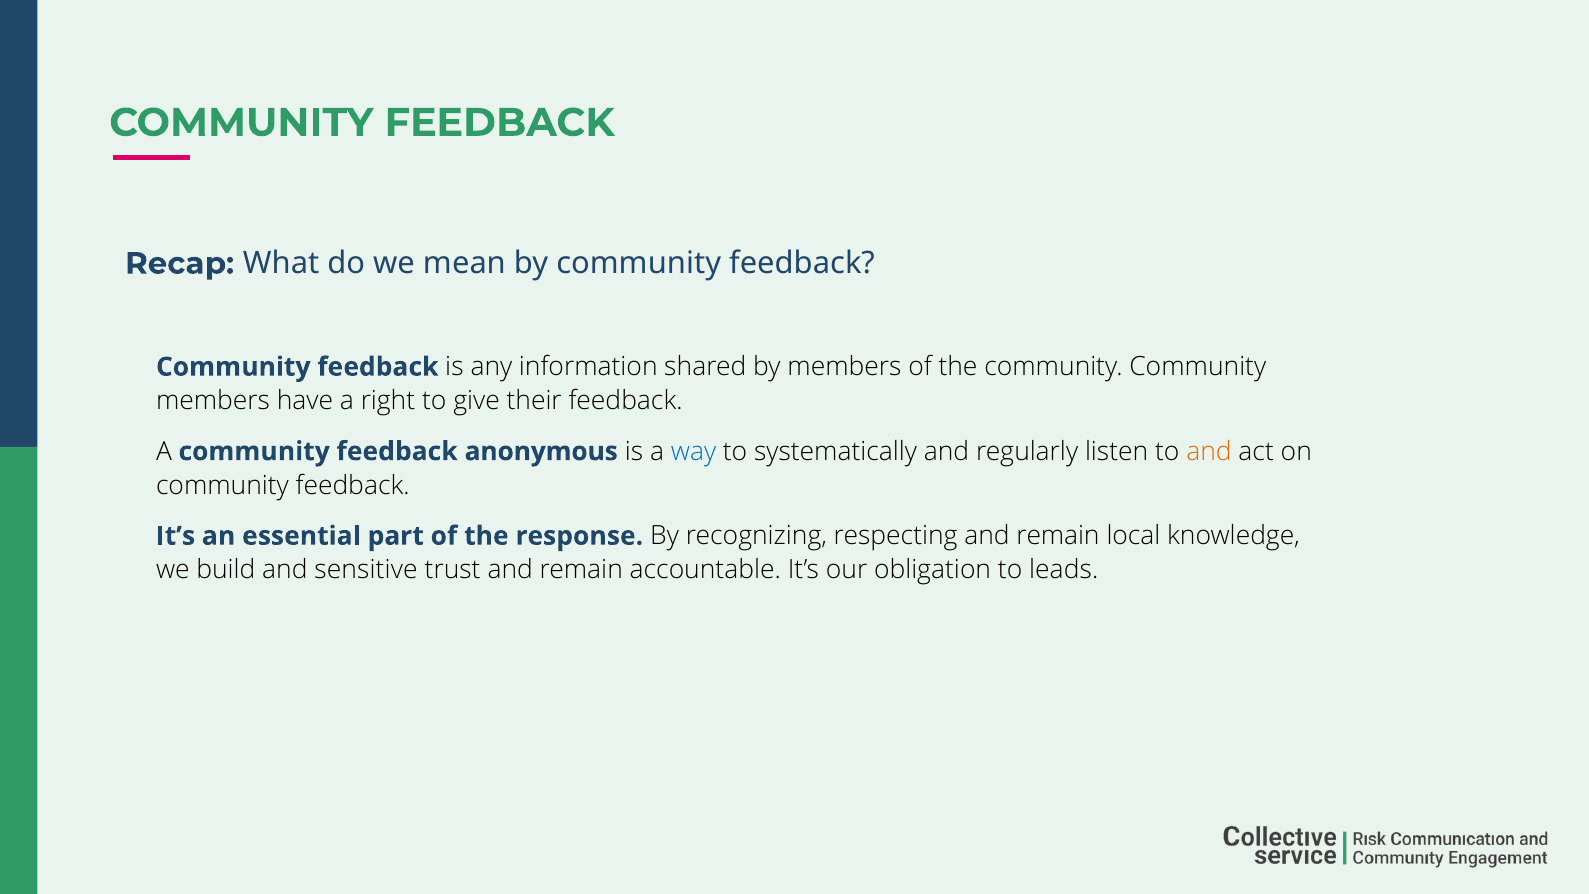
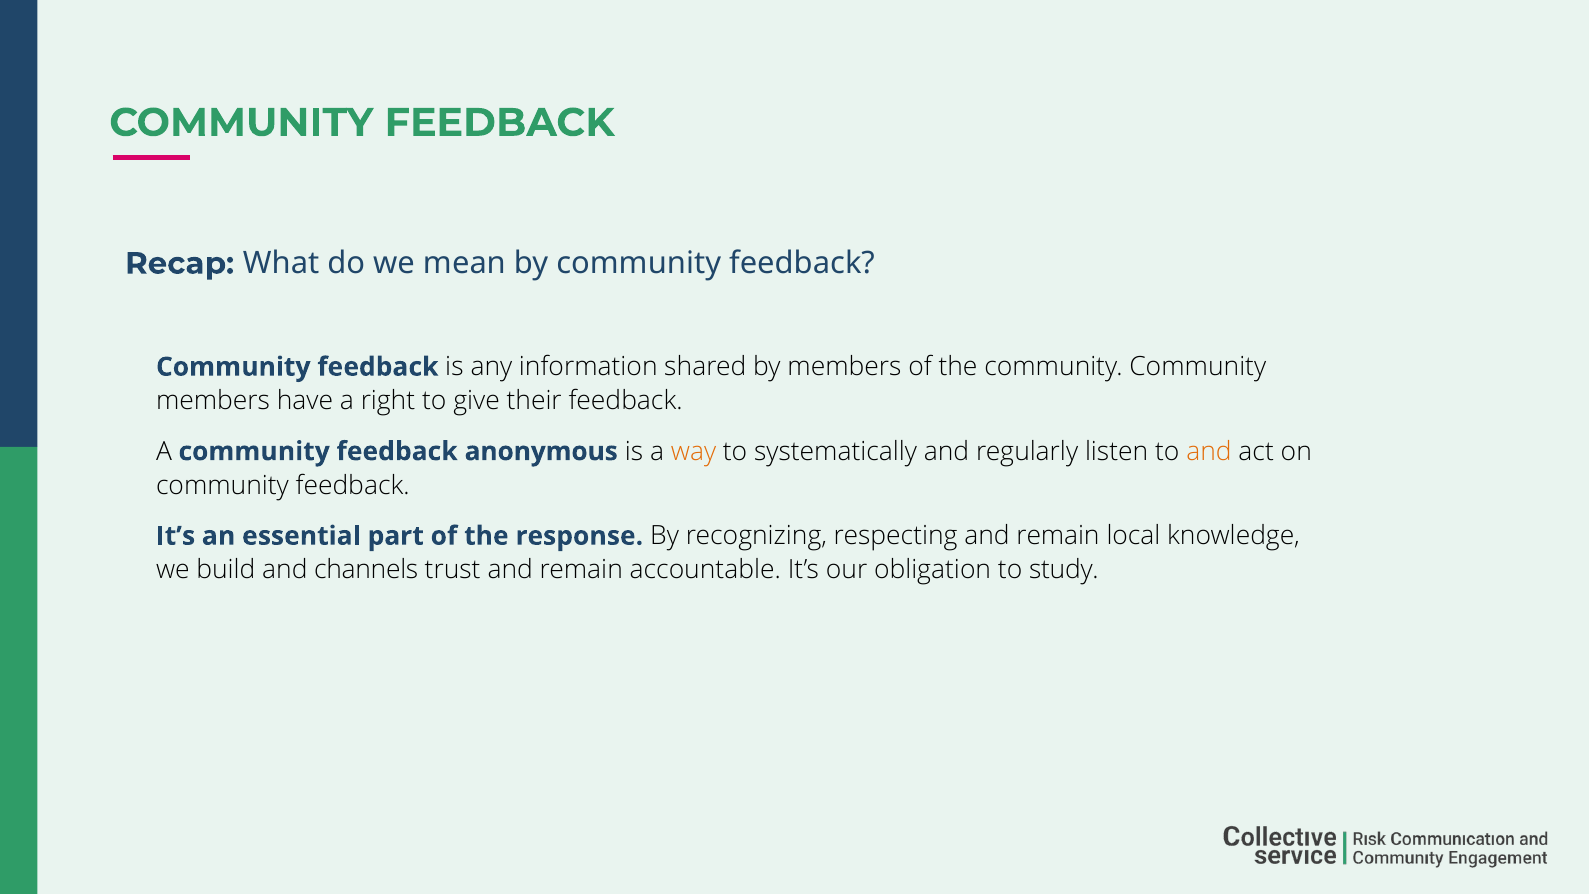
way colour: blue -> orange
sensitive: sensitive -> channels
leads: leads -> study
